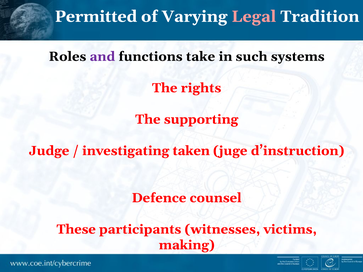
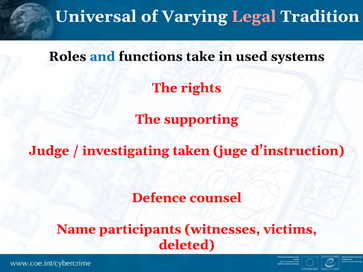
Permitted: Permitted -> Universal
and colour: purple -> blue
such: such -> used
These: These -> Name
making: making -> deleted
